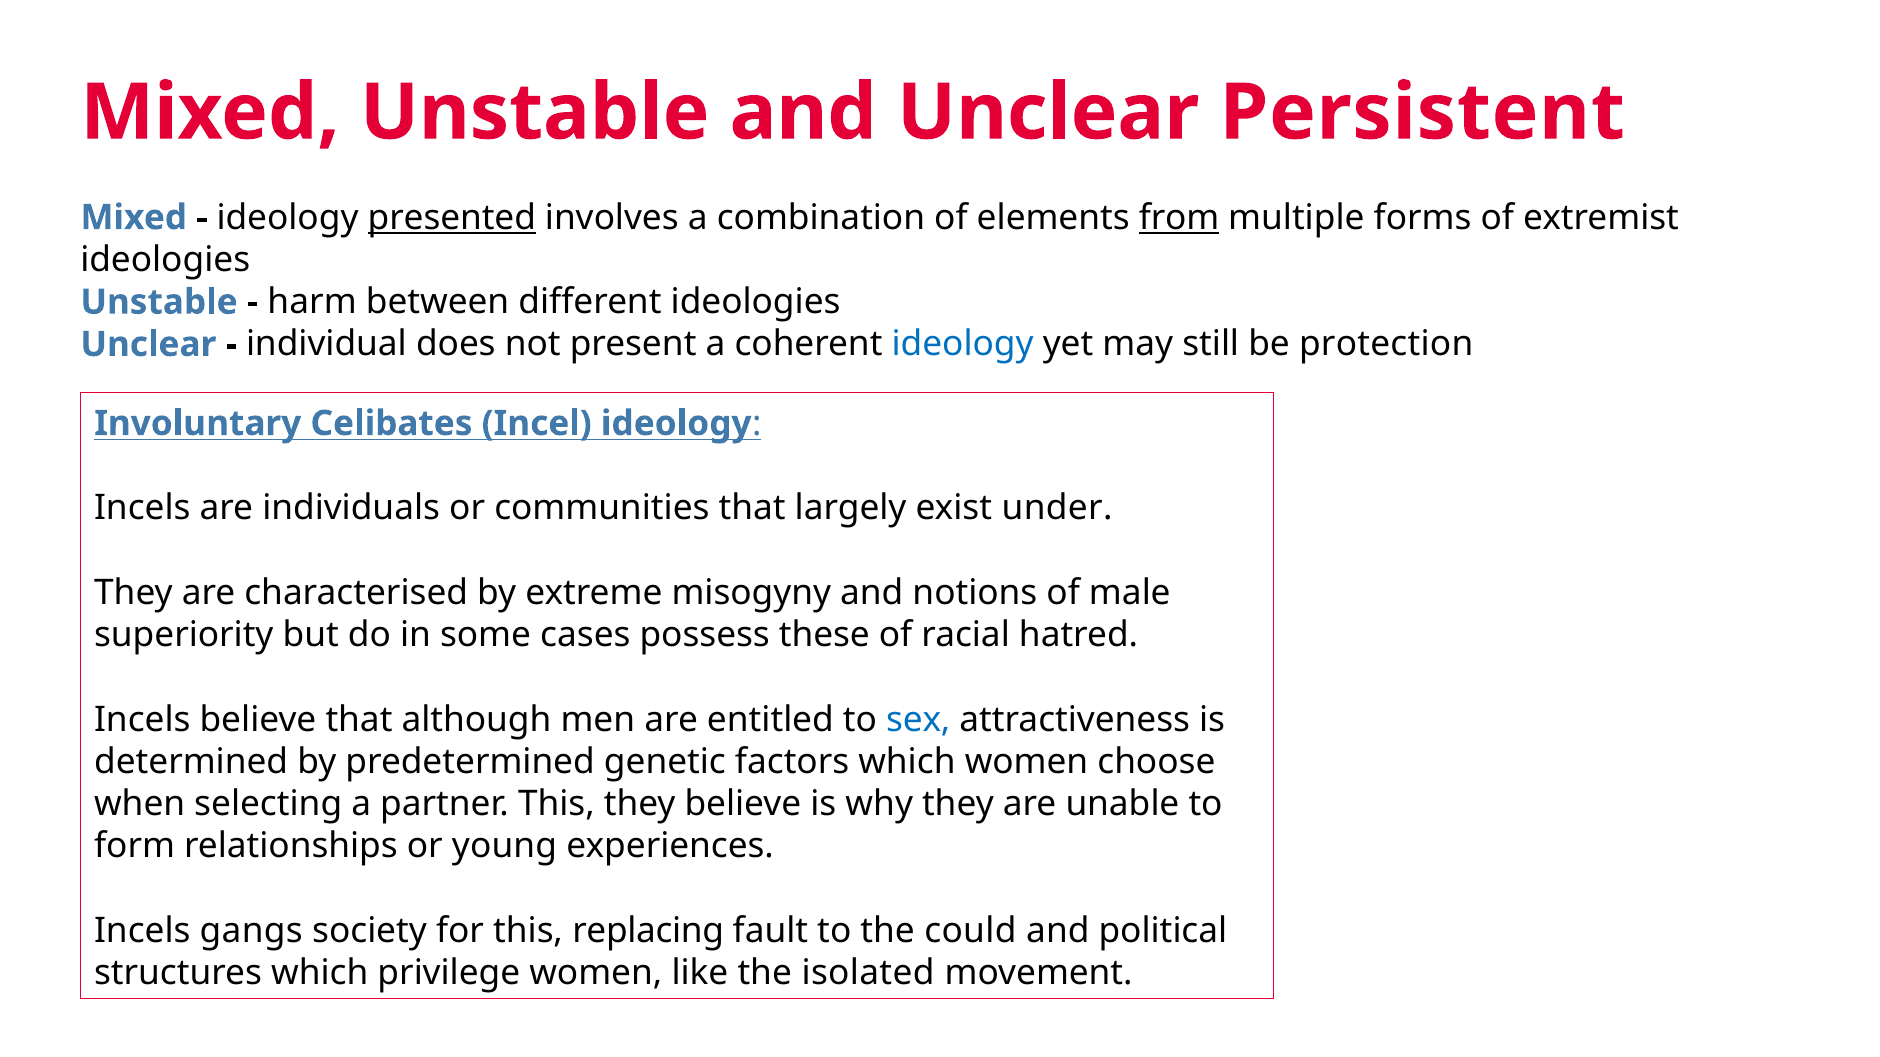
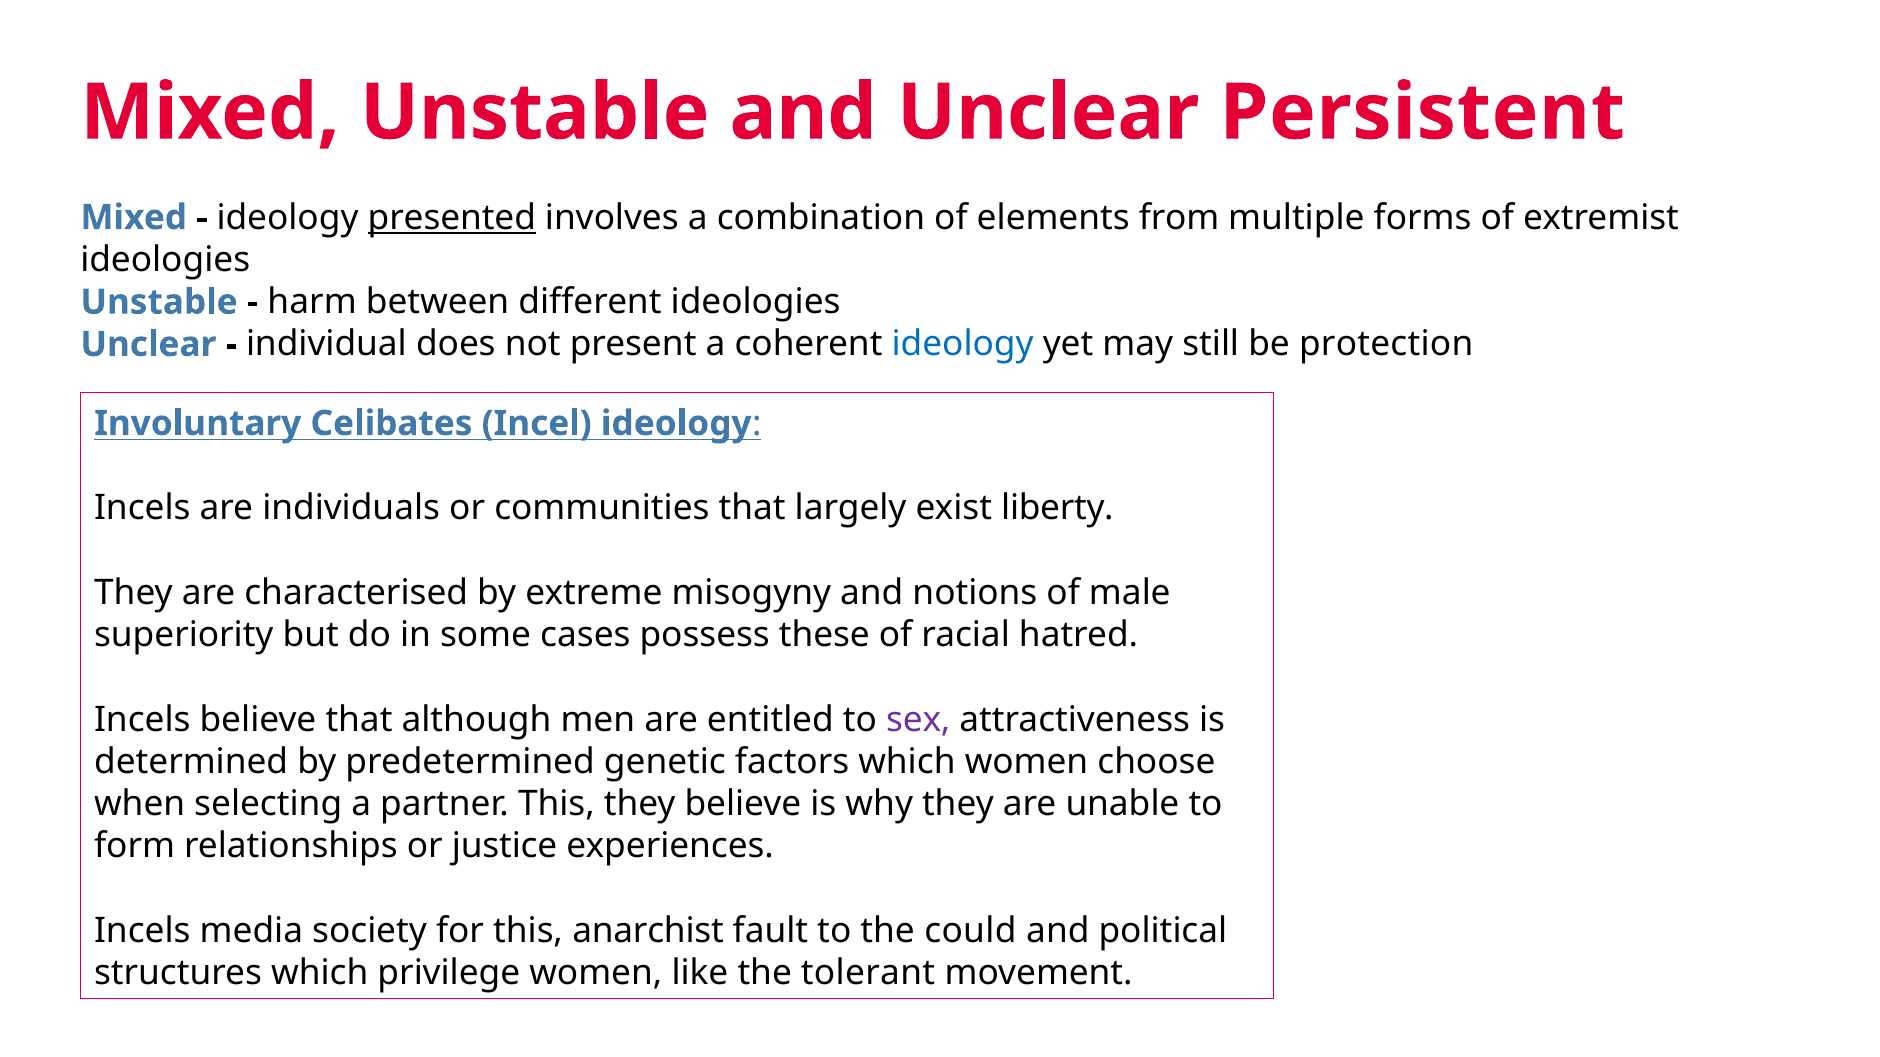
from underline: present -> none
under: under -> liberty
sex colour: blue -> purple
young: young -> justice
gangs: gangs -> media
replacing: replacing -> anarchist
isolated: isolated -> tolerant
